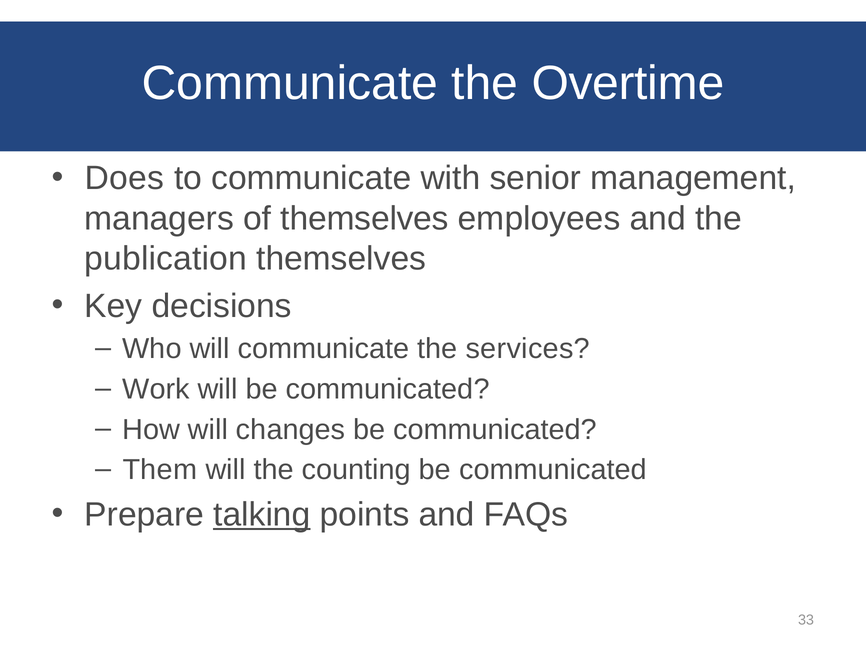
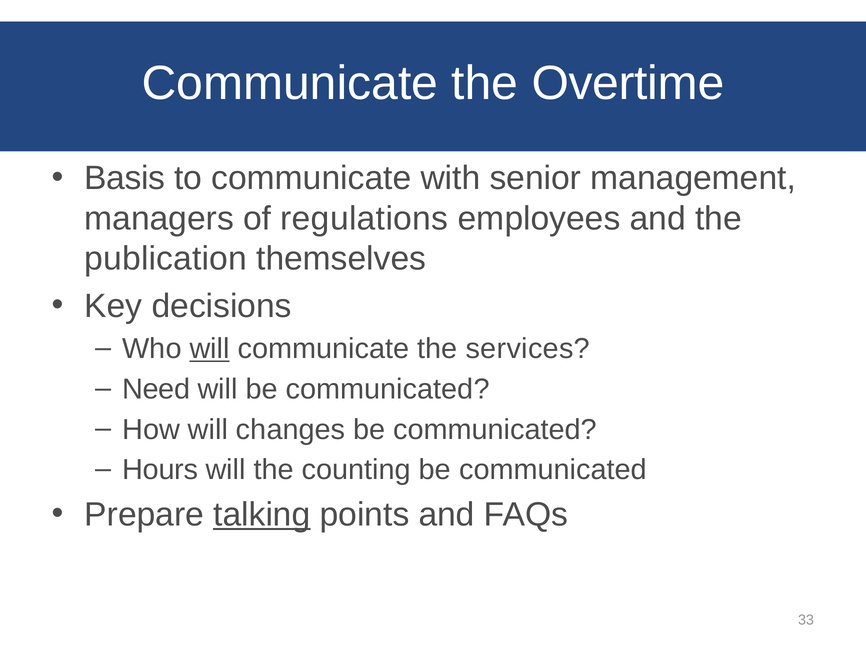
Does: Does -> Basis
of themselves: themselves -> regulations
will at (210, 349) underline: none -> present
Work: Work -> Need
Them: Them -> Hours
